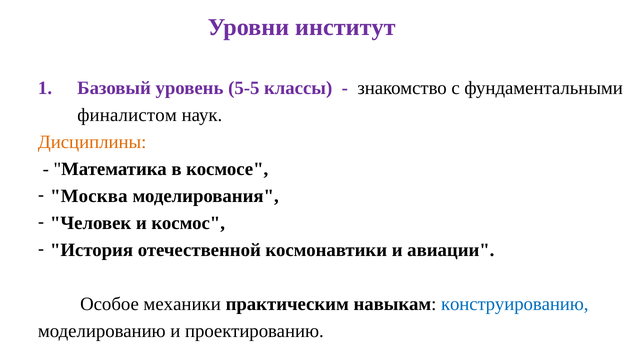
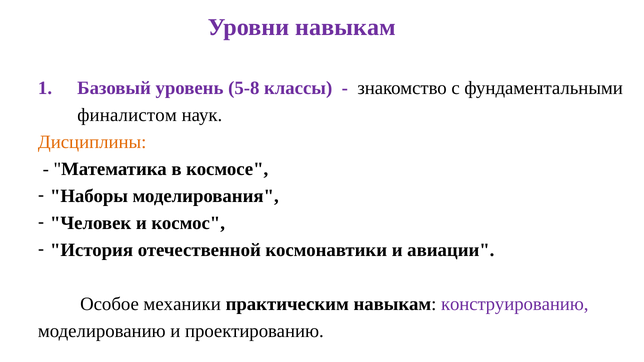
Уровни институт: институт -> навыкам
5-5: 5-5 -> 5-8
Москва: Москва -> Наборы
конструированию colour: blue -> purple
